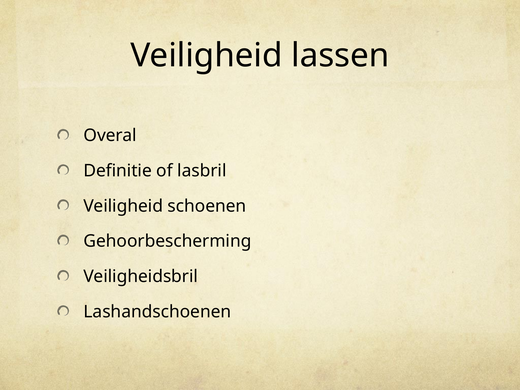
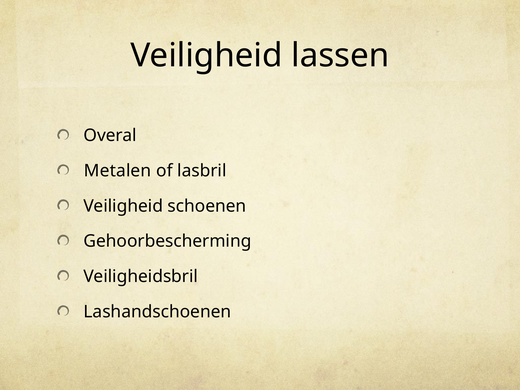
Definitie: Definitie -> Metalen
